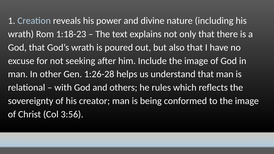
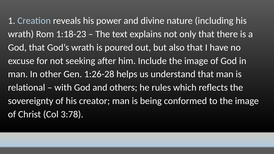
3:56: 3:56 -> 3:78
